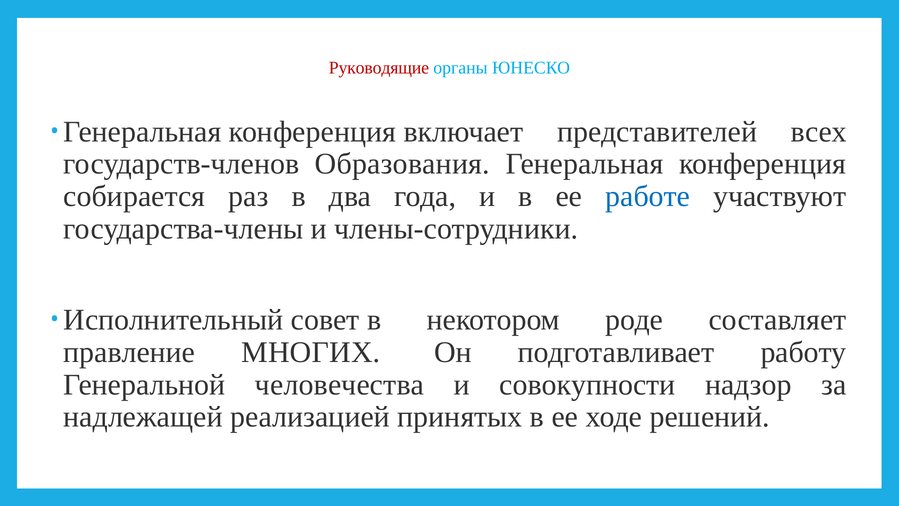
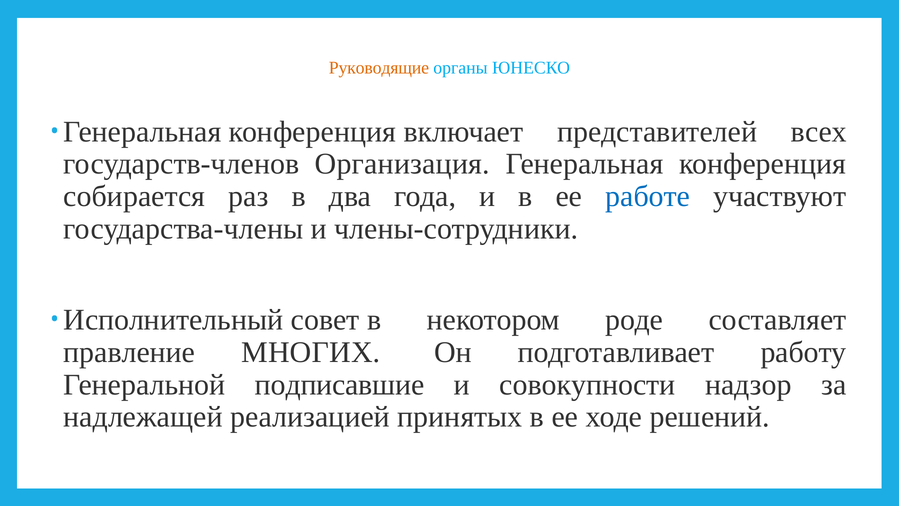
Руководящие colour: red -> orange
Образования: Образования -> Организация
человечества: человечества -> подписавшие
